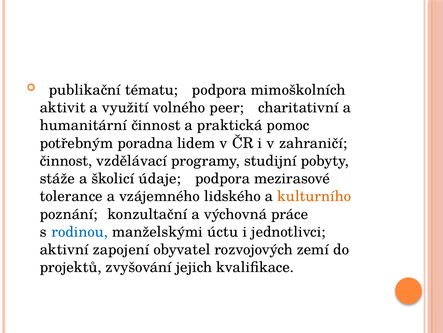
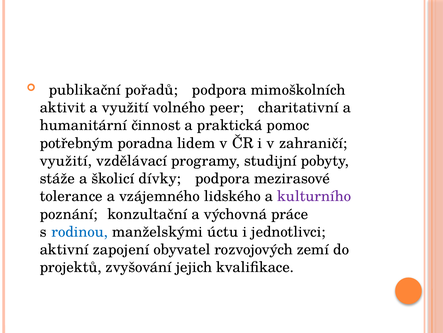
tématu: tématu -> pořadů
činnost at (66, 161): činnost -> využití
údaje: údaje -> dívky
kulturního colour: orange -> purple
